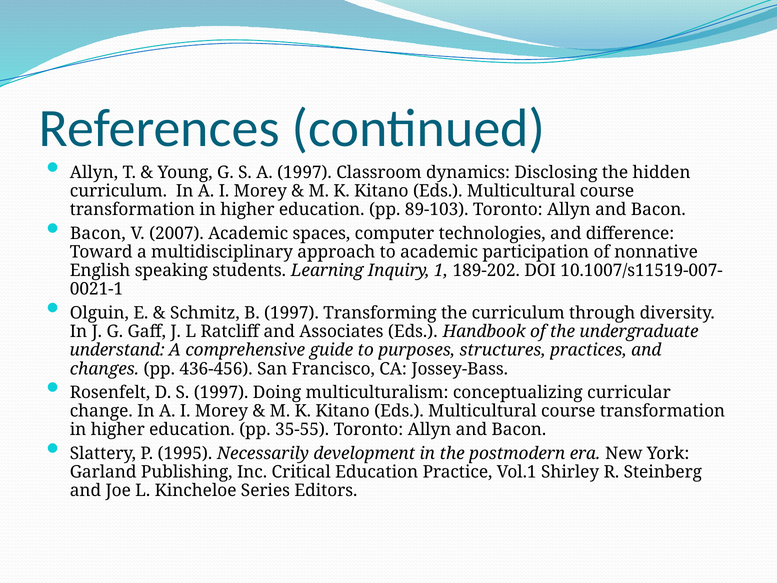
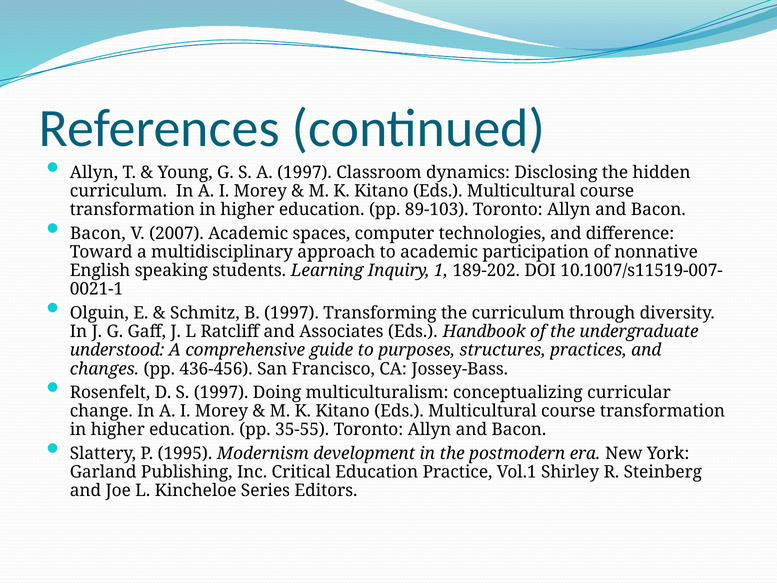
understand: understand -> understood
Necessarily: Necessarily -> Modernism
